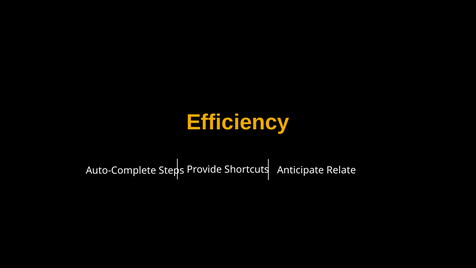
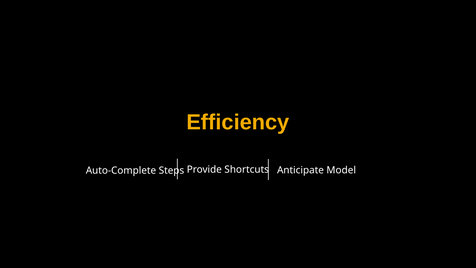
Relate: Relate -> Model
